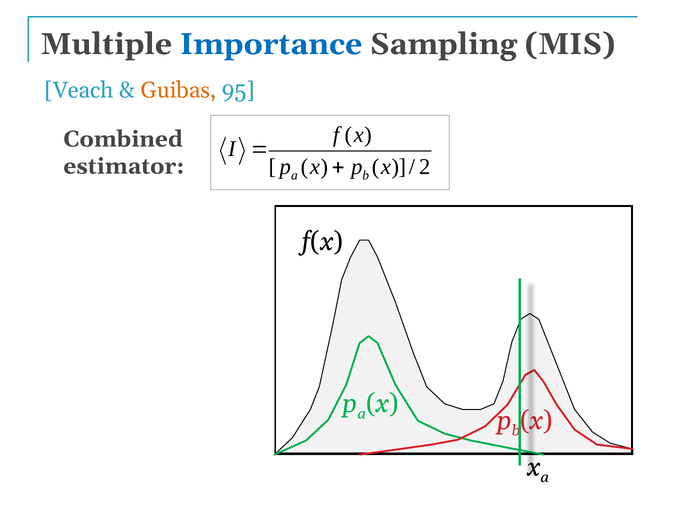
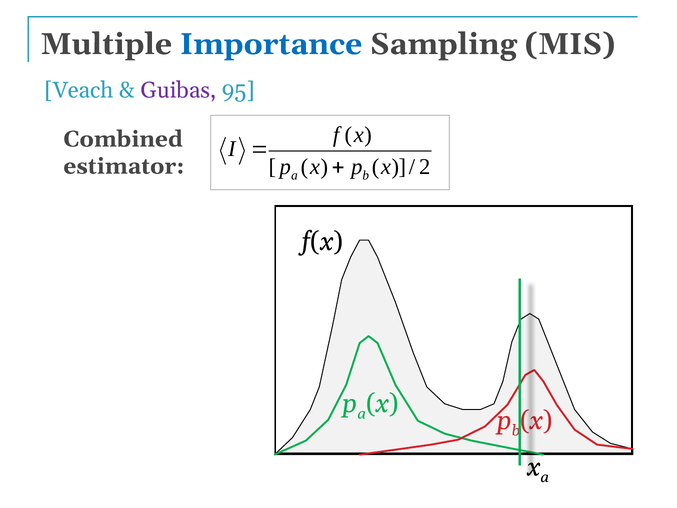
Guibas colour: orange -> purple
